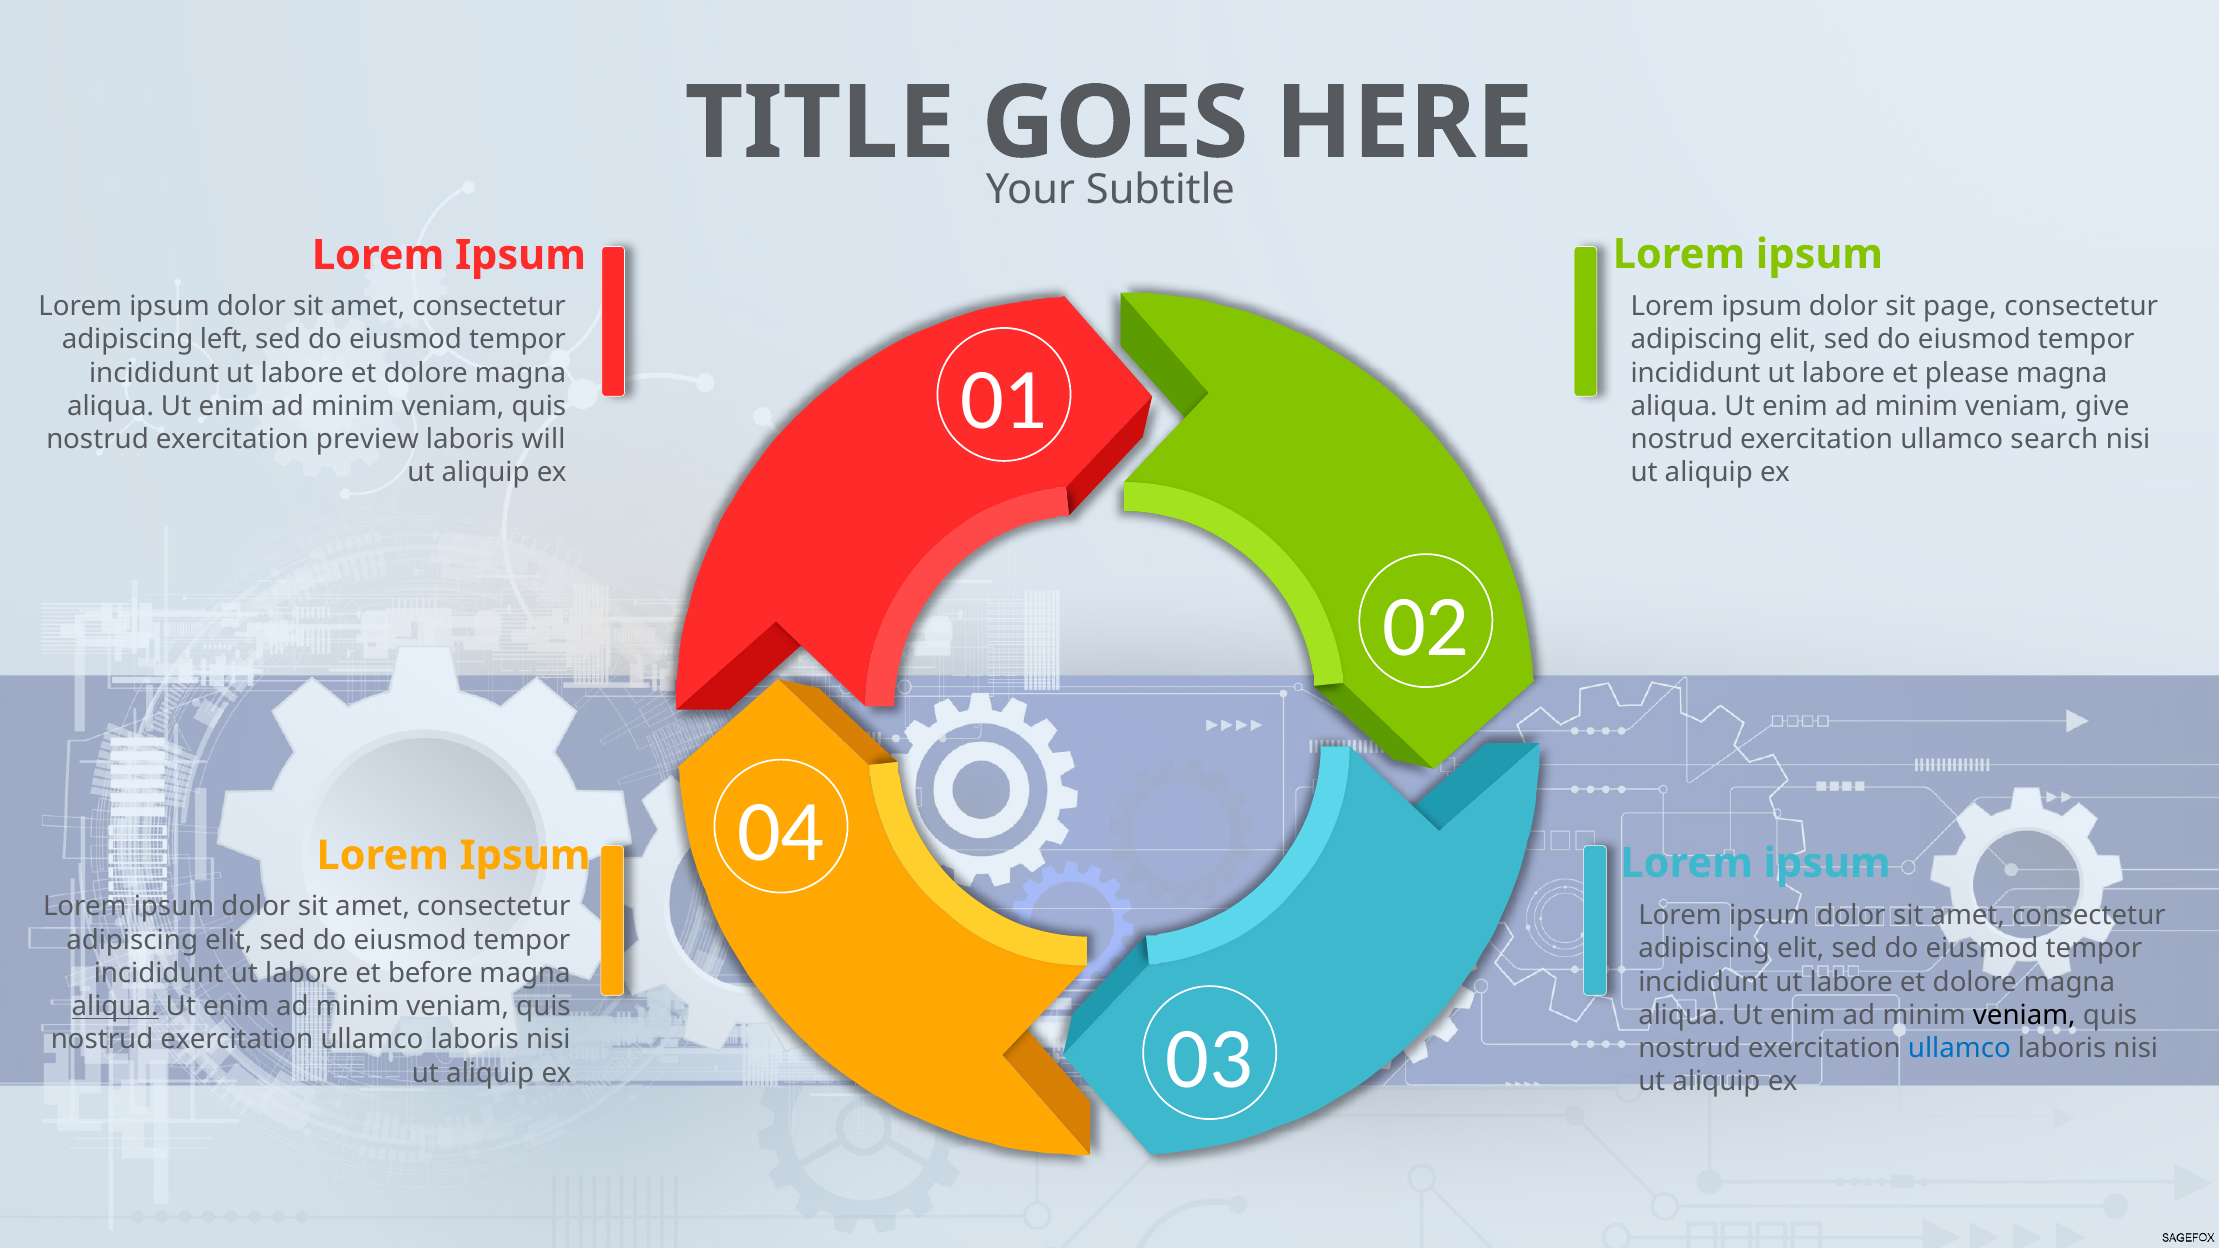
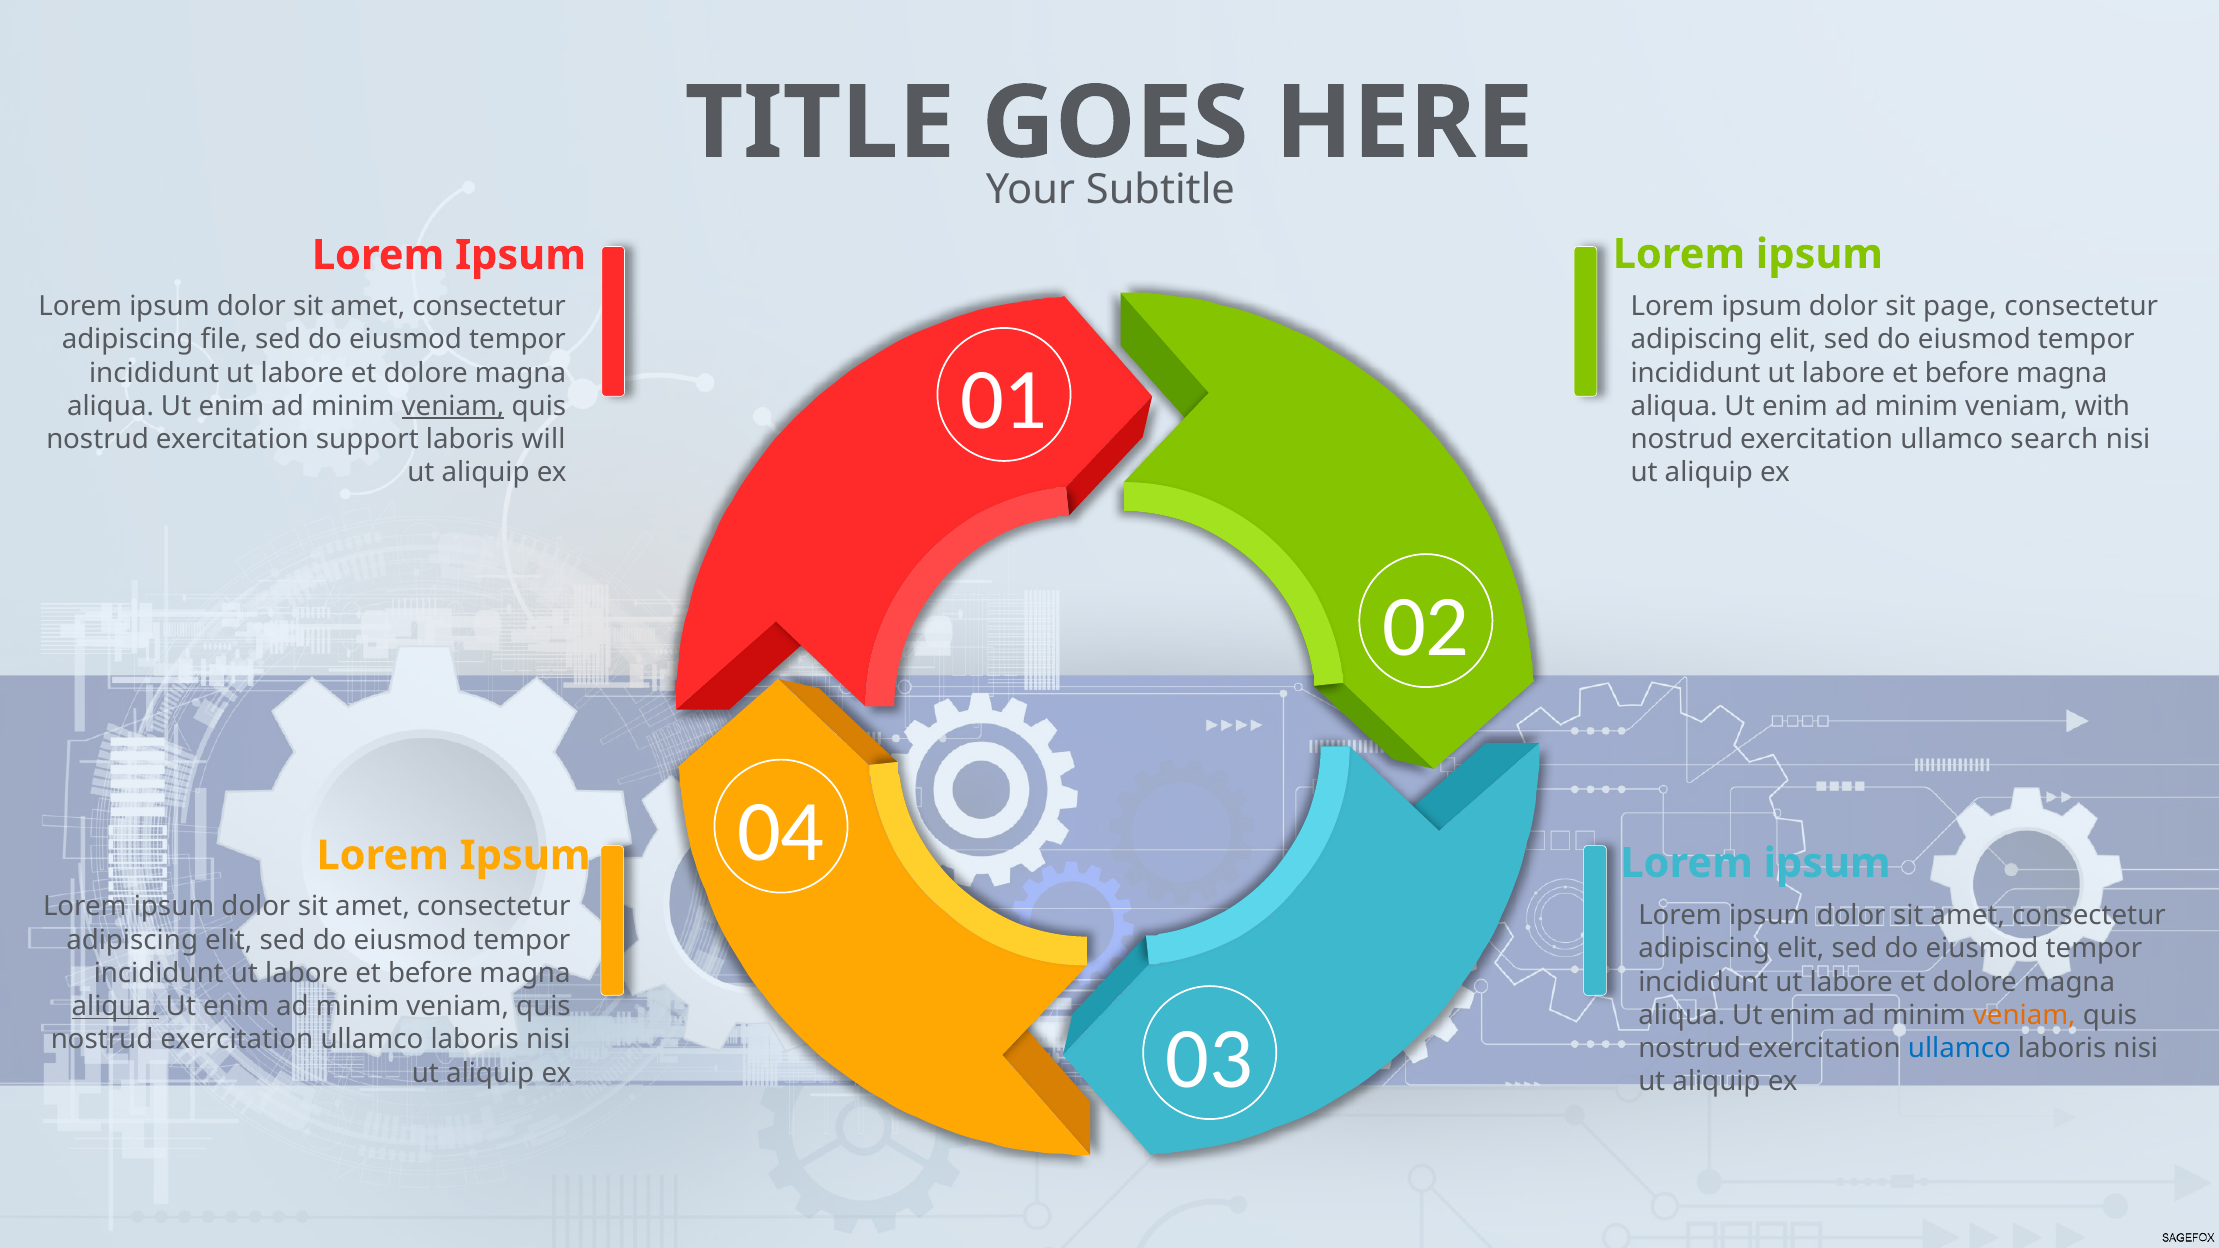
left: left -> file
please at (1967, 373): please -> before
veniam at (453, 406) underline: none -> present
give: give -> with
preview: preview -> support
veniam at (2024, 1015) colour: black -> orange
